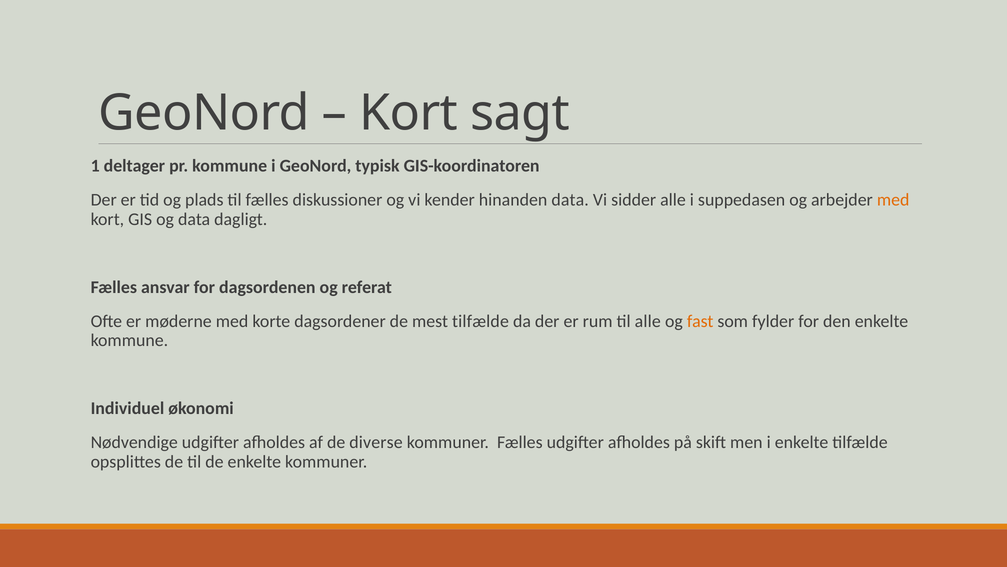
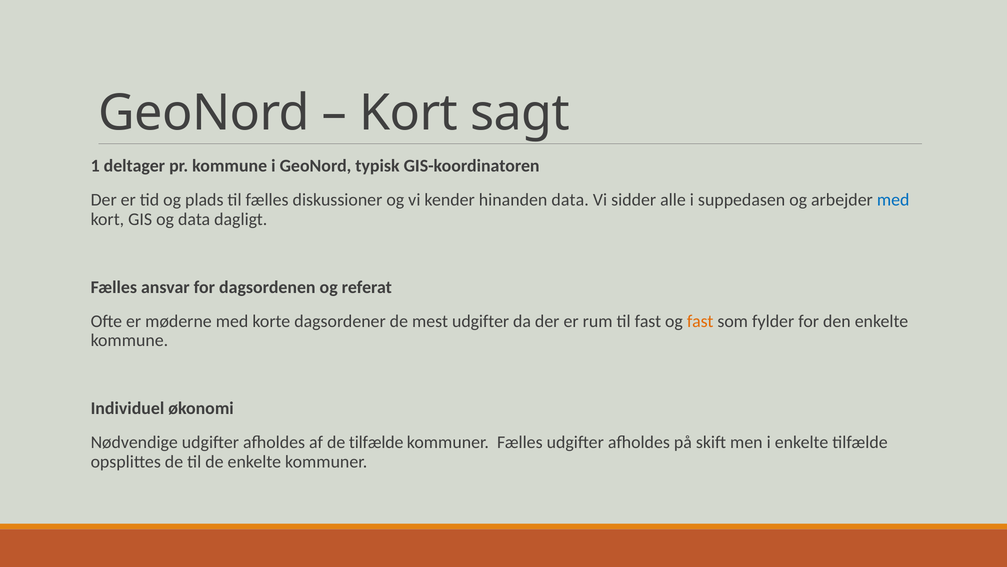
med at (893, 200) colour: orange -> blue
mest tilfælde: tilfælde -> udgifter
til alle: alle -> fast
de diverse: diverse -> tilfælde
